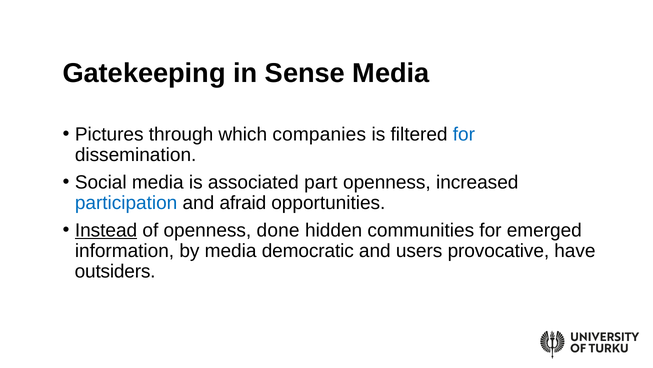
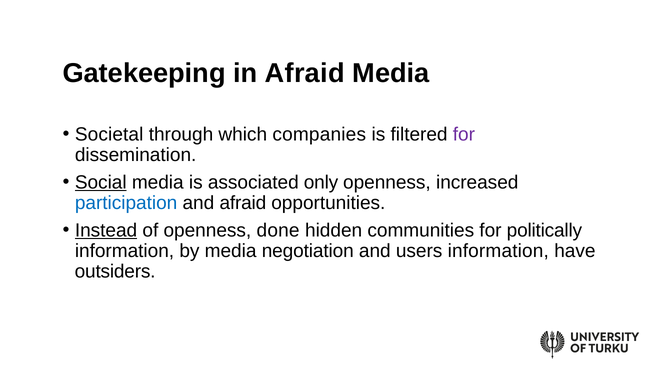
in Sense: Sense -> Afraid
Pictures: Pictures -> Societal
for at (464, 134) colour: blue -> purple
Social underline: none -> present
part: part -> only
emerged: emerged -> politically
democratic: democratic -> negotiation
users provocative: provocative -> information
